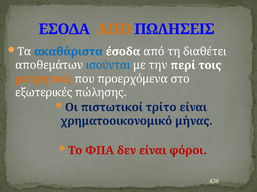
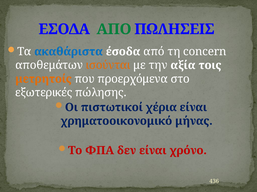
ΑΠΟ colour: orange -> green
διαθέτει: διαθέτει -> concern
ισούνται colour: blue -> orange
περί: περί -> αξία
τρίτο: τρίτο -> χέρια
φόροι: φόροι -> χρόνο
